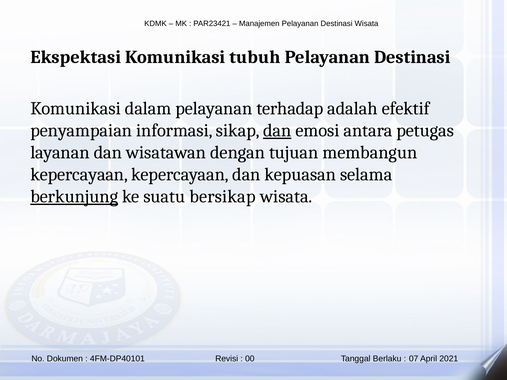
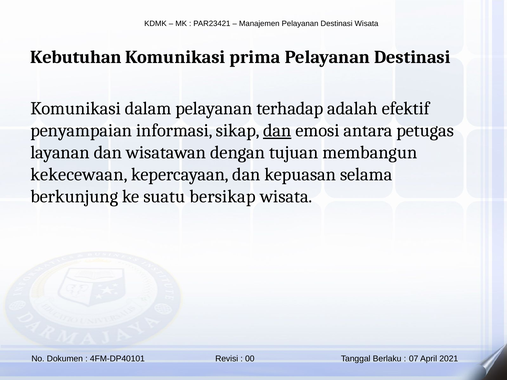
Ekspektasi: Ekspektasi -> Kebutuhan
tubuh: tubuh -> prima
kepercayaan at (79, 175): kepercayaan -> kekecewaan
berkunjung underline: present -> none
